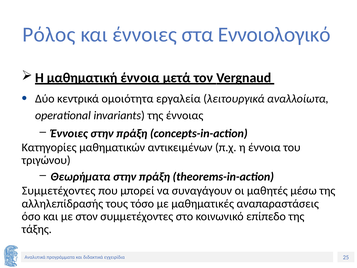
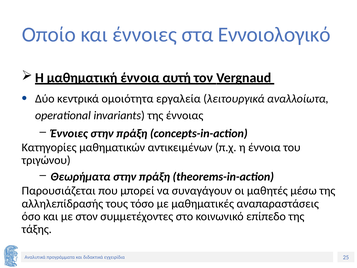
Ρόλος: Ρόλος -> Οποίο
μετά: μετά -> αυτή
Συμμετέχοντες at (59, 191): Συμμετέχοντες -> Παρουσιάζεται
